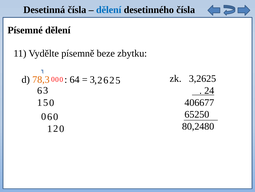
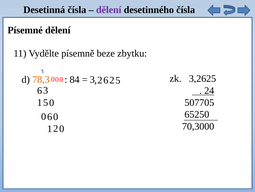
dělení at (109, 10) colour: blue -> purple
64: 64 -> 84
406677: 406677 -> 507705
80,2480: 80,2480 -> 70,3000
